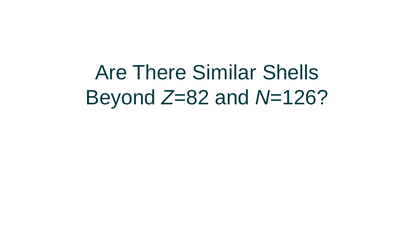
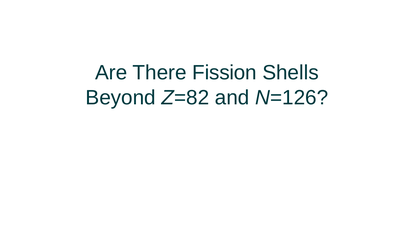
Similar: Similar -> Fission
